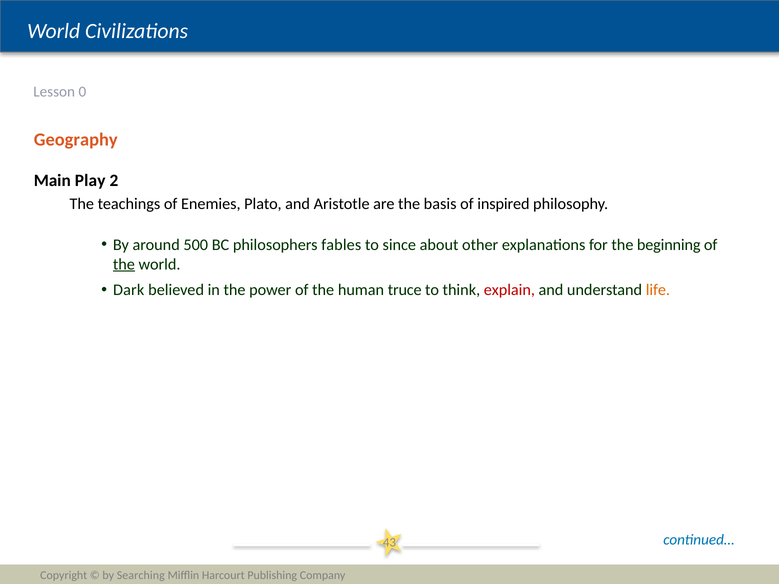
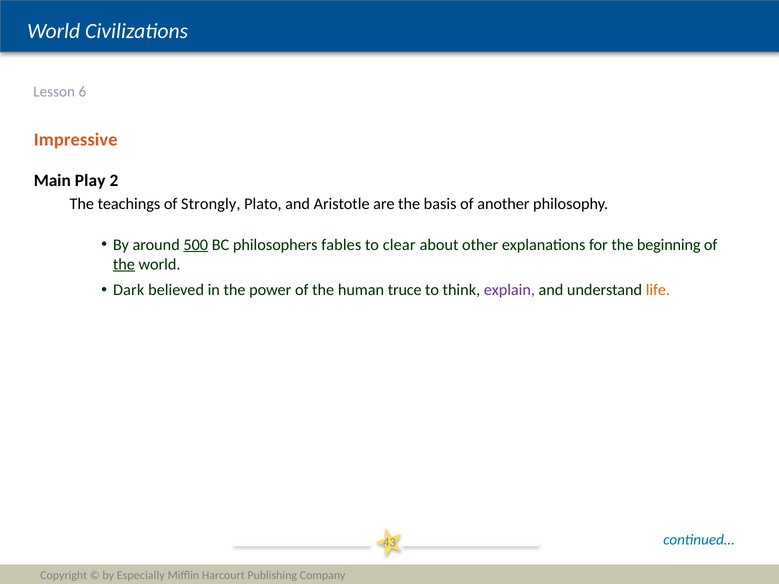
0: 0 -> 6
Geography: Geography -> Impressive
Enemies: Enemies -> Strongly
inspired: inspired -> another
500 underline: none -> present
since: since -> clear
explain colour: red -> purple
Searching: Searching -> Especially
